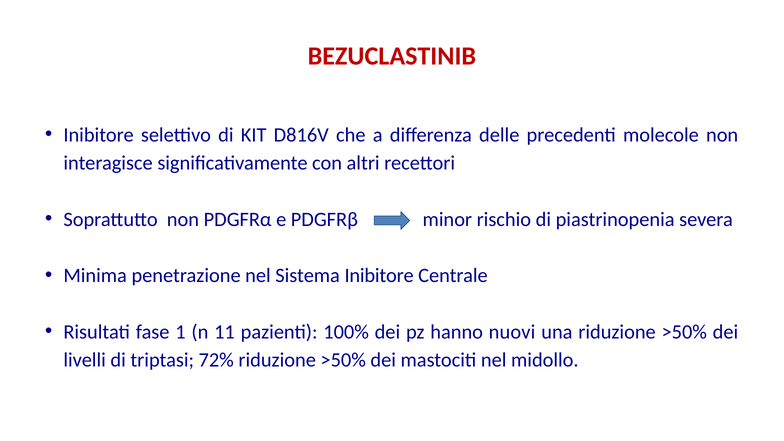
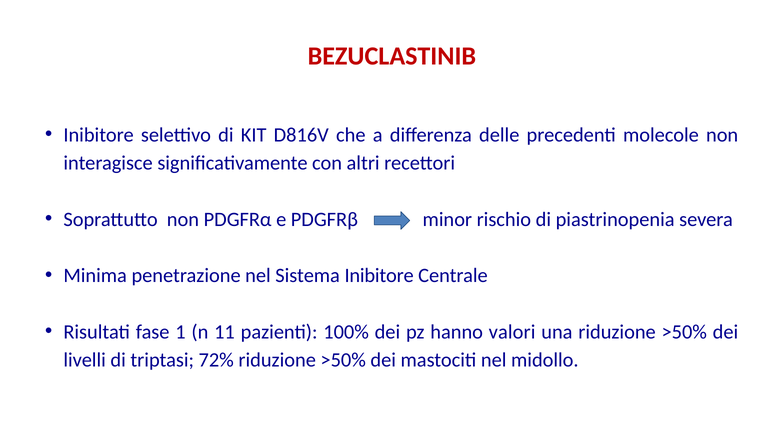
nuovi: nuovi -> valori
